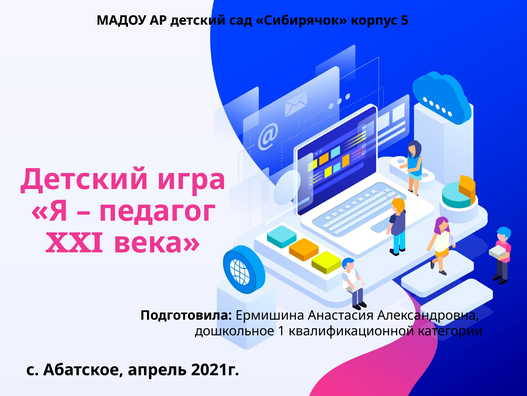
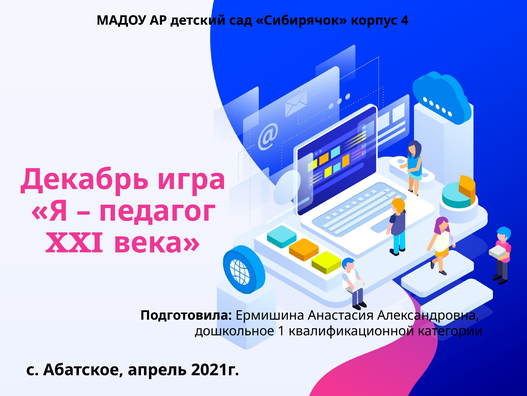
5: 5 -> 4
Детский at (85, 179): Детский -> Декабрь
